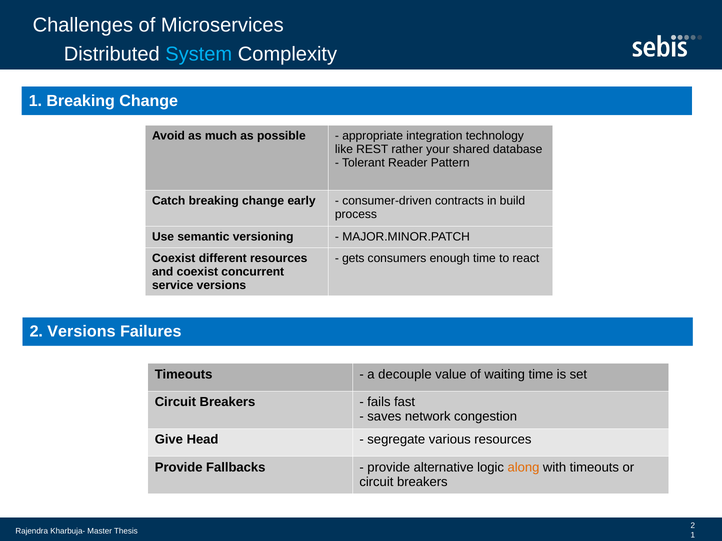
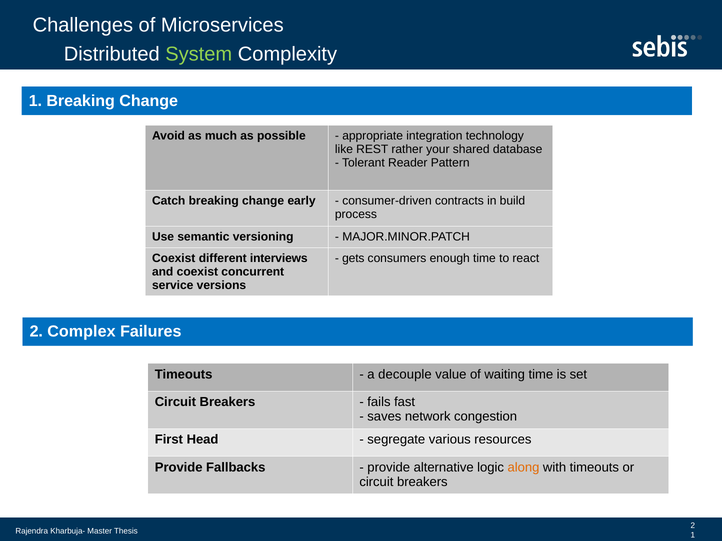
System colour: light blue -> light green
different resources: resources -> interviews
2 Versions: Versions -> Complex
Give: Give -> First
